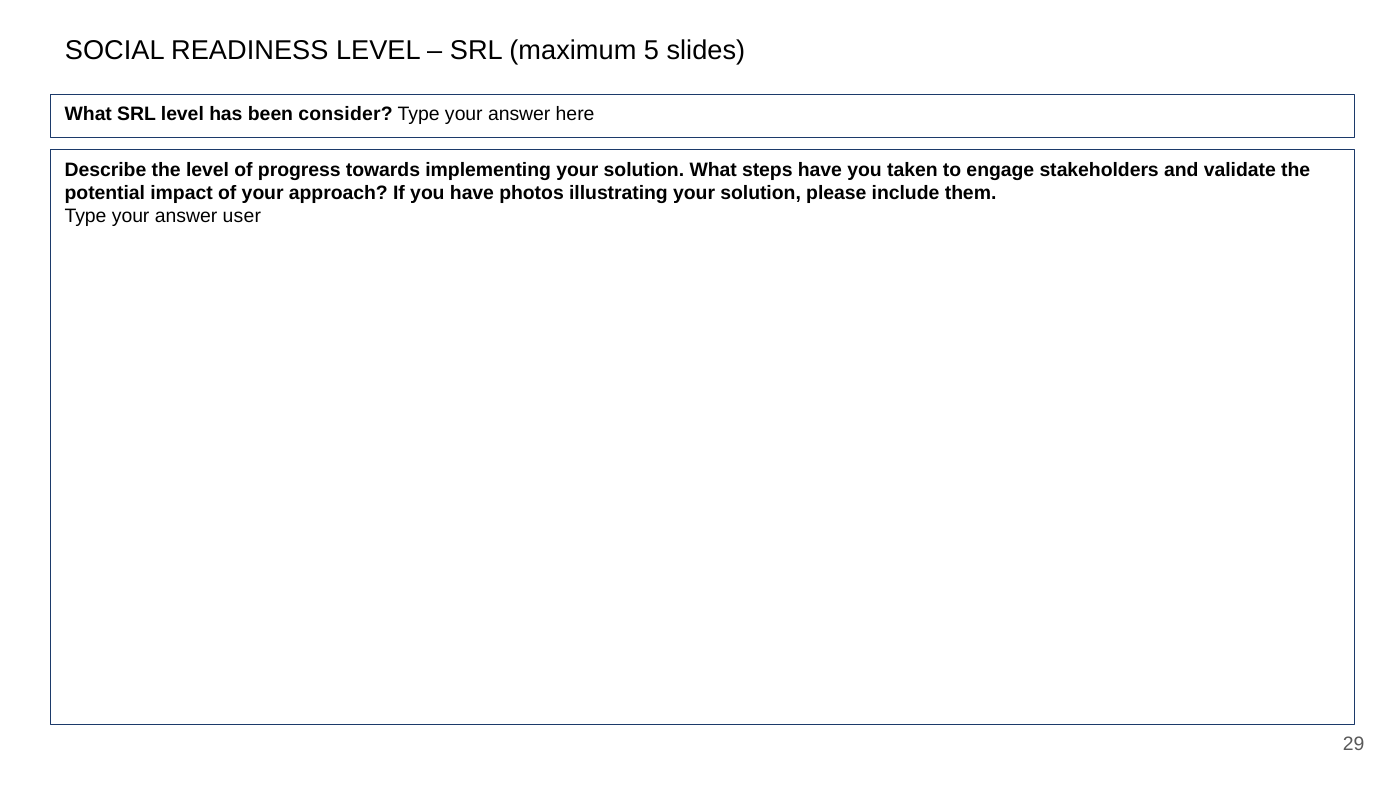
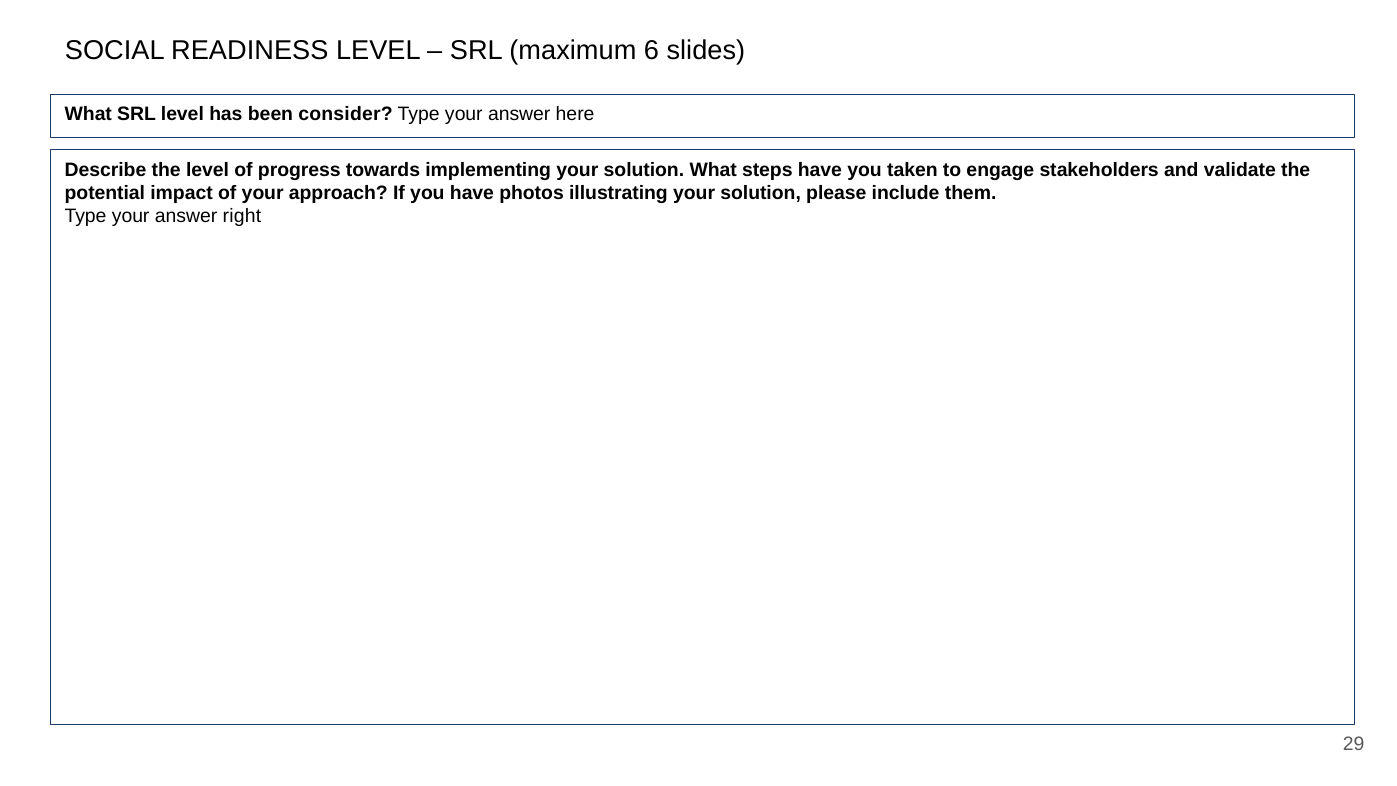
5: 5 -> 6
user: user -> right
